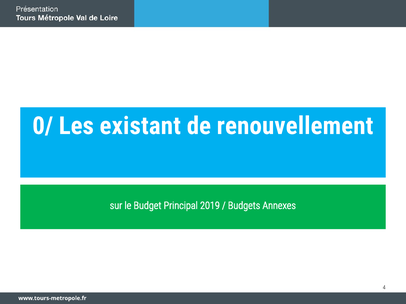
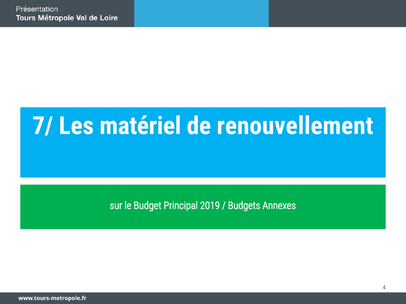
0/: 0/ -> 7/
existant: existant -> matériel
